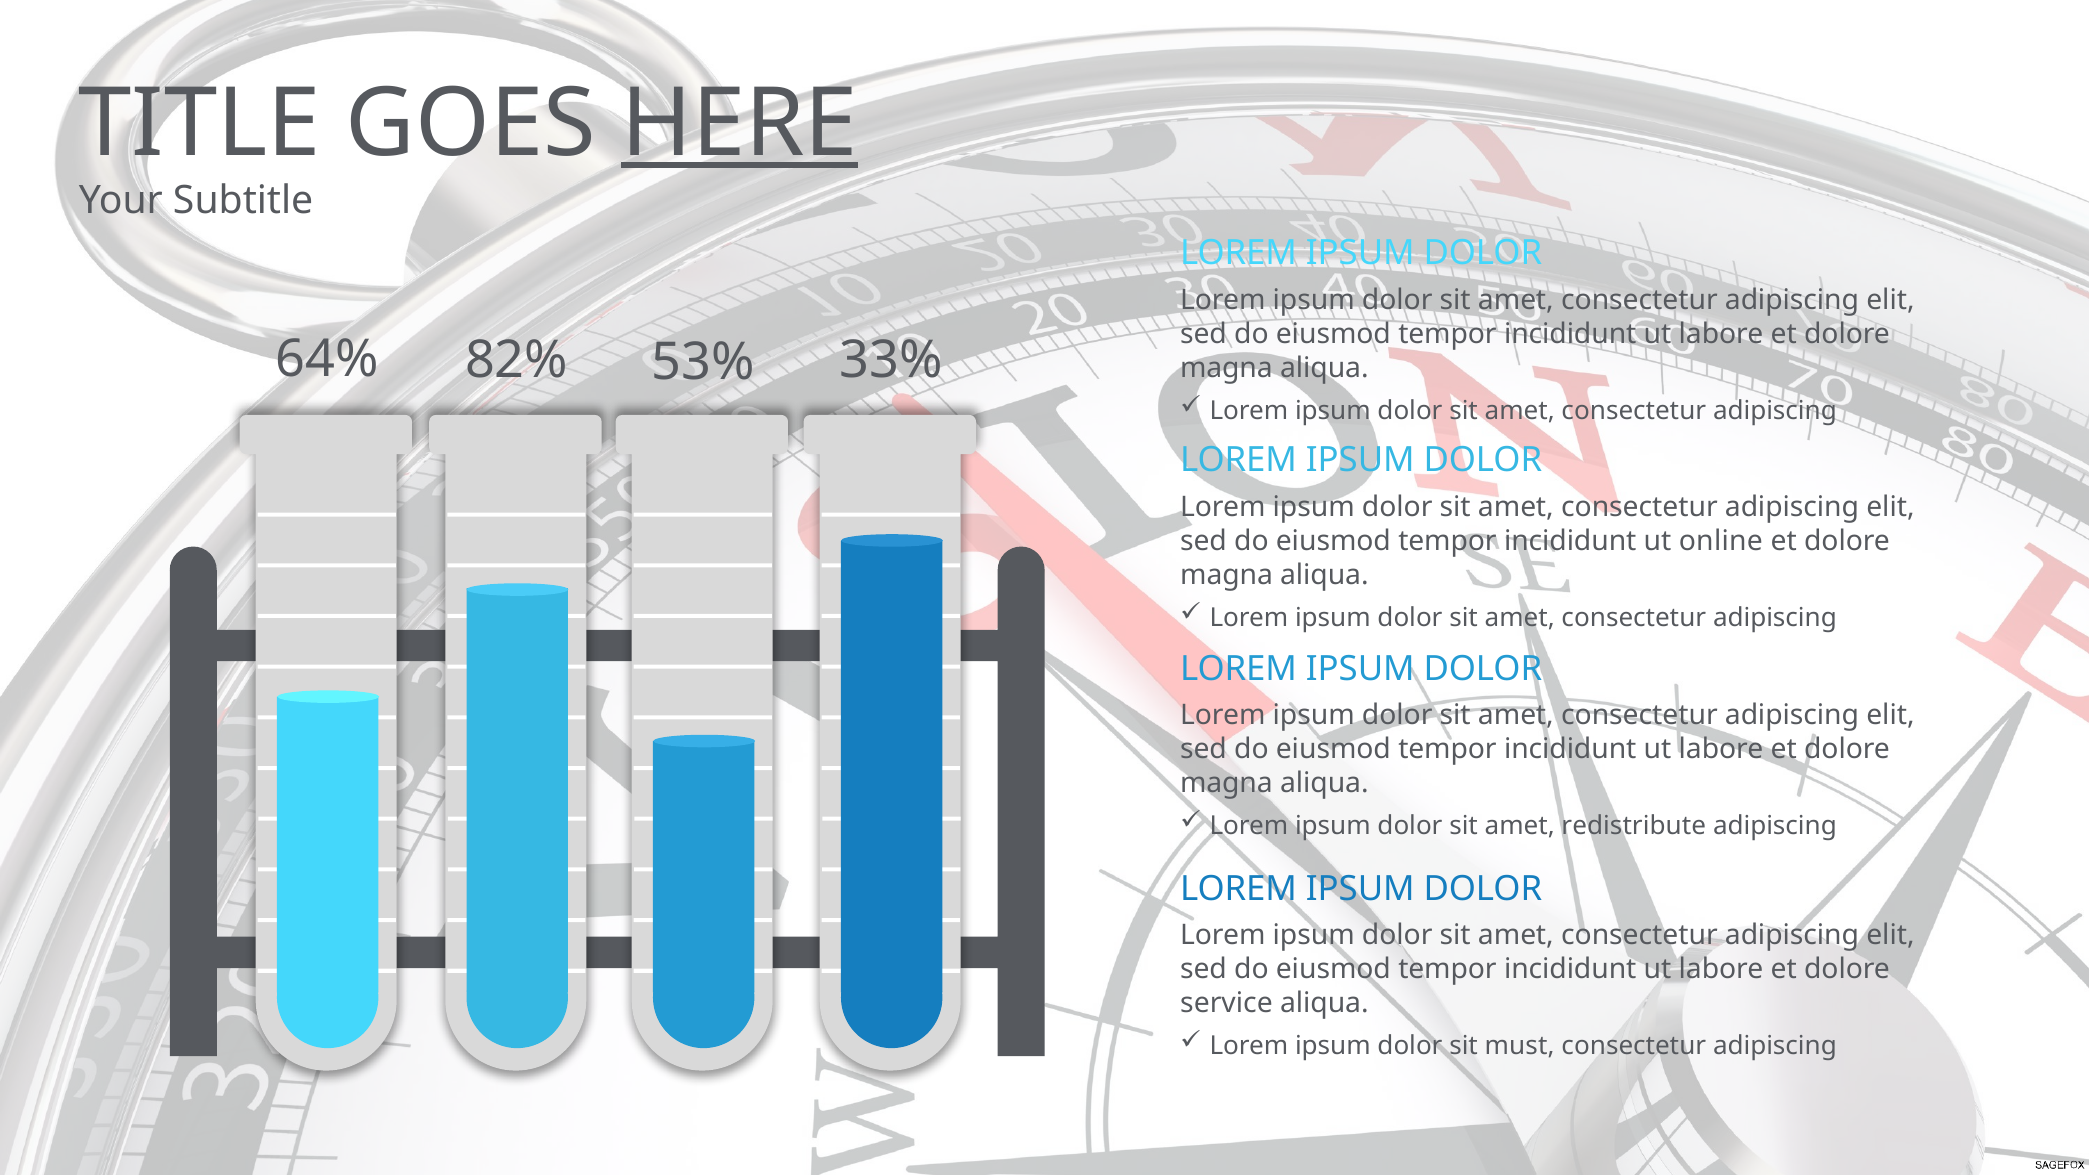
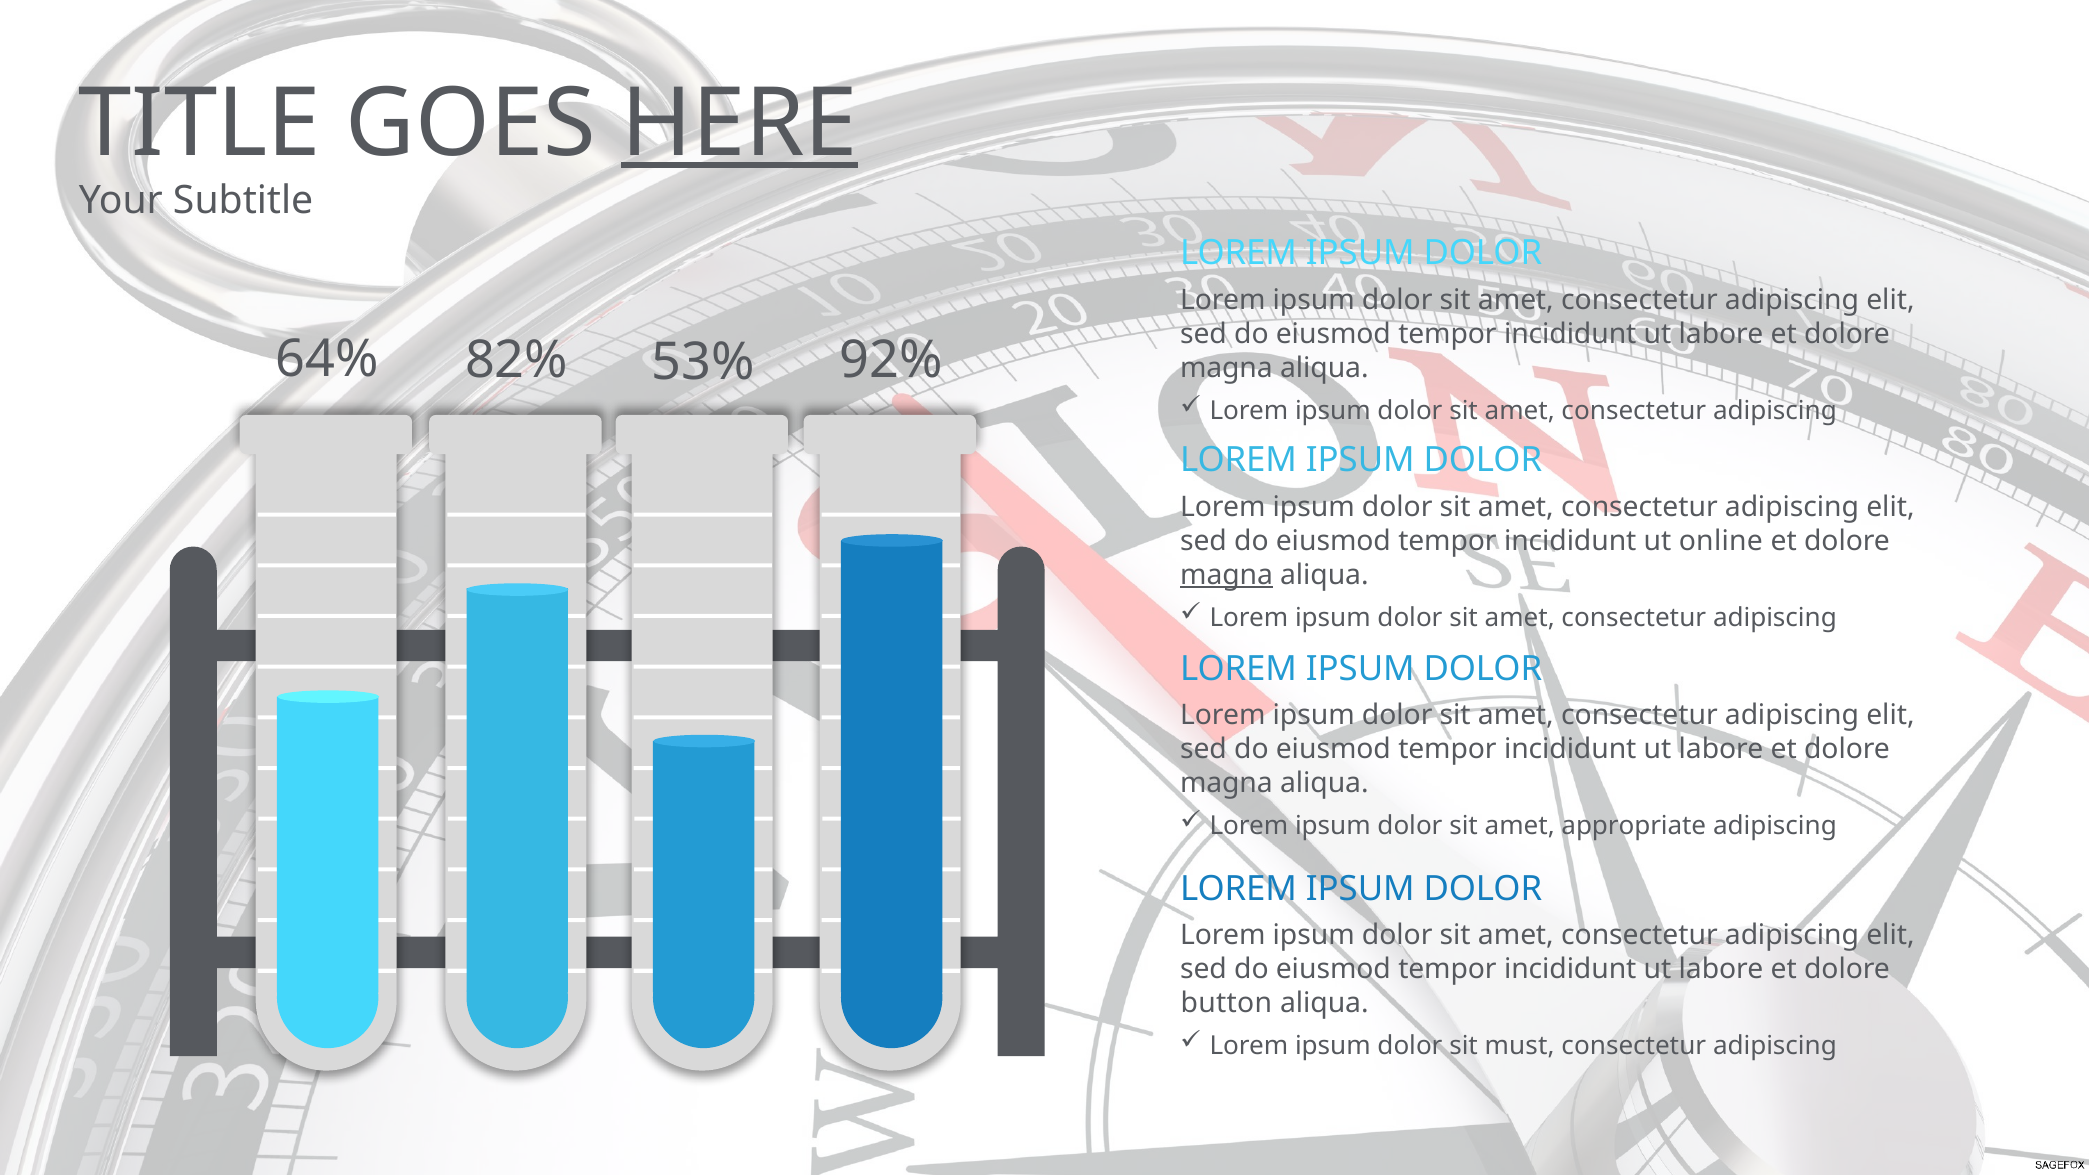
33%: 33% -> 92%
magna at (1227, 575) underline: none -> present
redistribute: redistribute -> appropriate
service: service -> button
